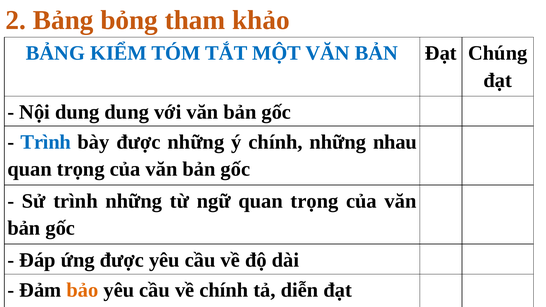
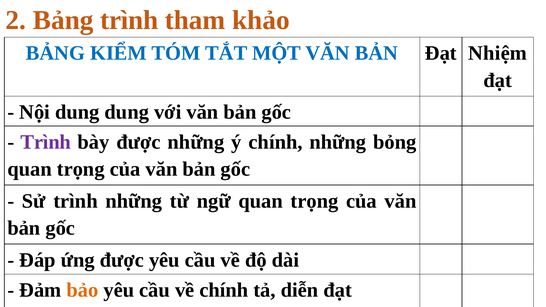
Bảng bỏng: bỏng -> trình
Chúng: Chúng -> Nhiệm
Trình at (46, 142) colour: blue -> purple
nhau: nhau -> bỏng
